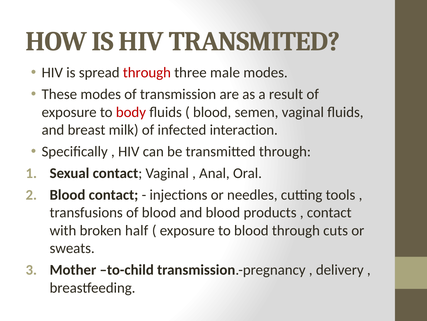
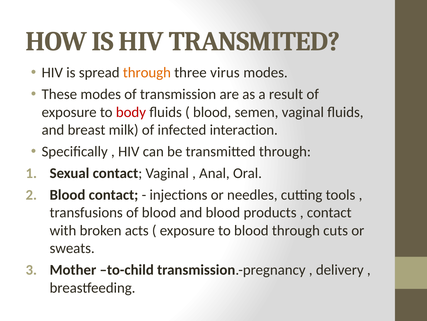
through at (147, 73) colour: red -> orange
male: male -> virus
half: half -> acts
